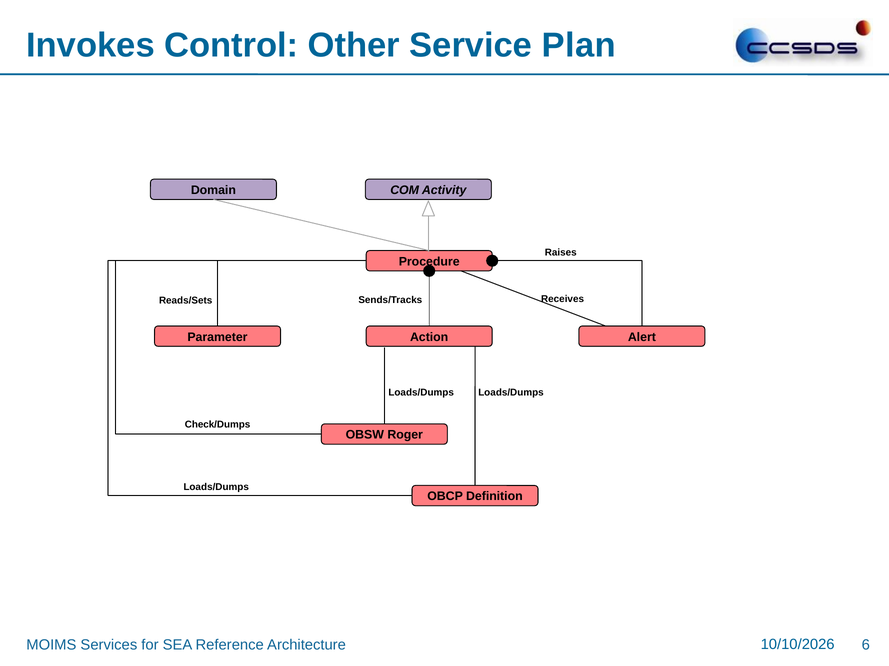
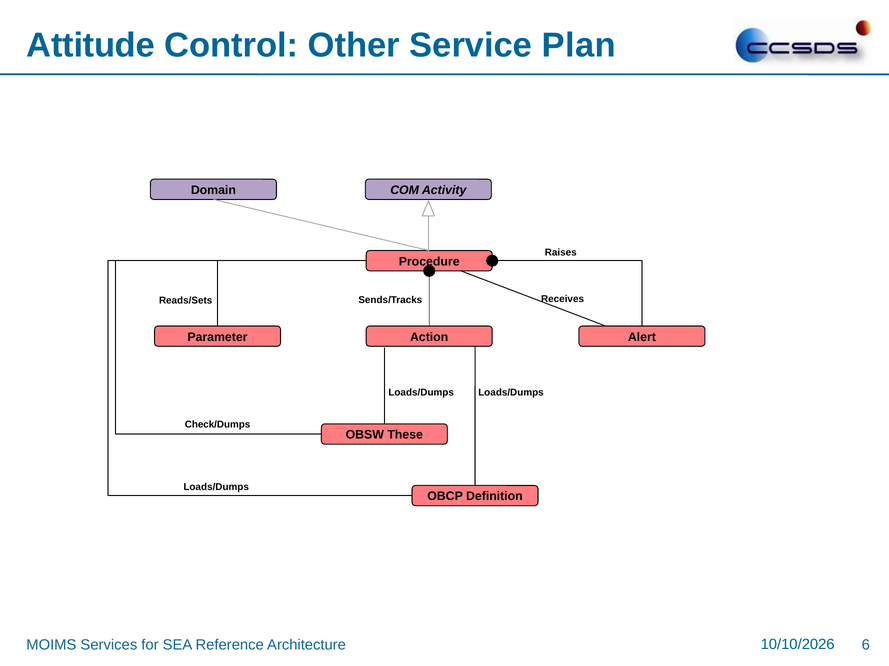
Invokes: Invokes -> Attitude
Roger: Roger -> These
